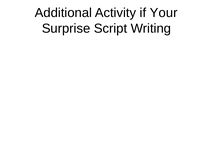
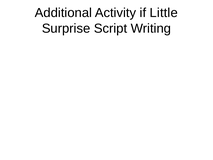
Your: Your -> Little
